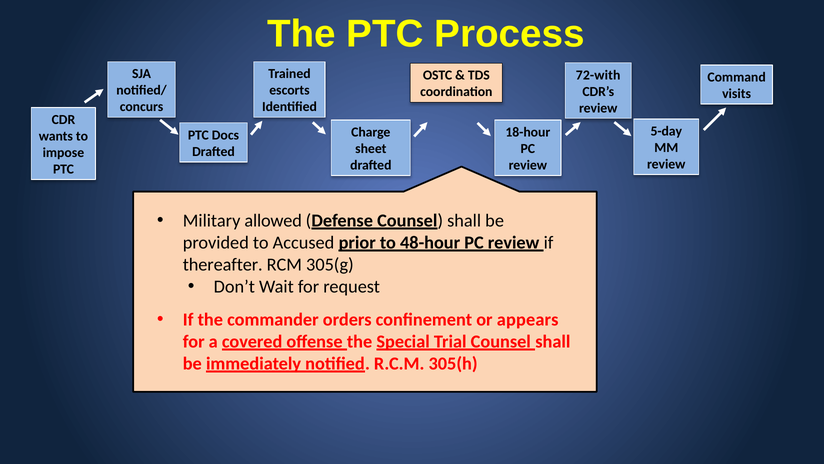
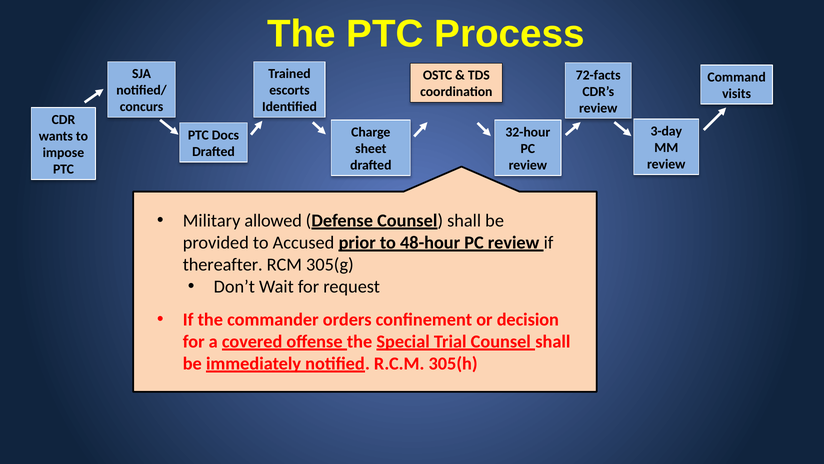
72-with: 72-with -> 72-facts
5-day: 5-day -> 3-day
18-hour: 18-hour -> 32-hour
appears: appears -> decision
